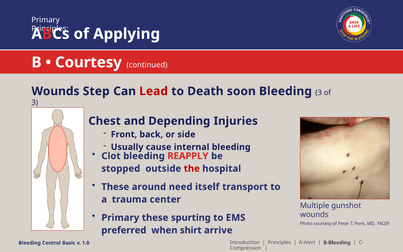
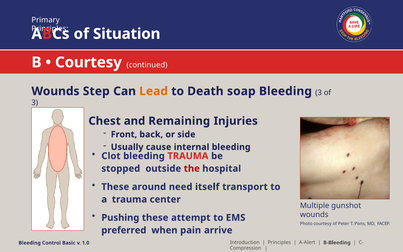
Applying: Applying -> Situation
Lead colour: red -> orange
soon: soon -> soap
Depending: Depending -> Remaining
bleeding REAPPLY: REAPPLY -> TRAUMA
Primary at (120, 218): Primary -> Pushing
spurting: spurting -> attempt
shirt: shirt -> pain
